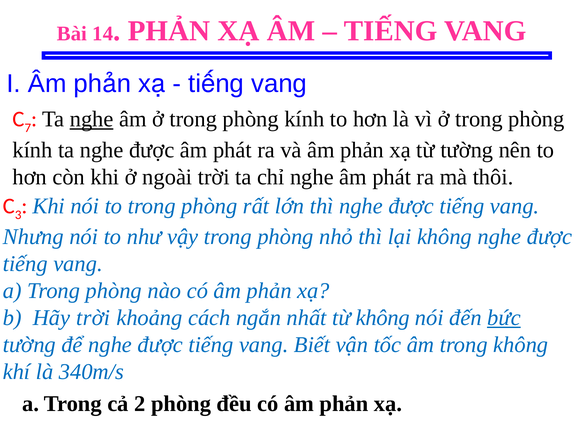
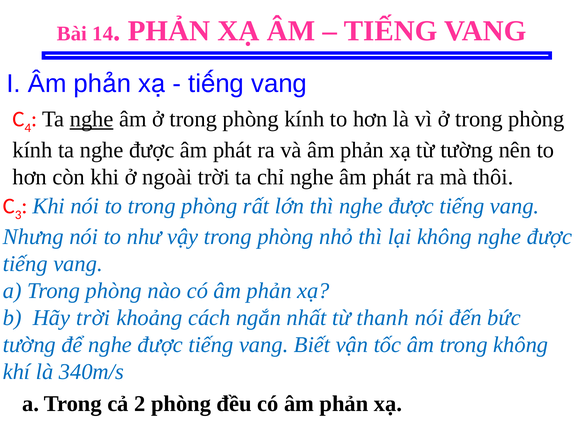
7: 7 -> 4
từ không: không -> thanh
bức underline: present -> none
